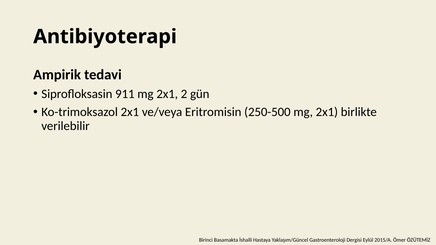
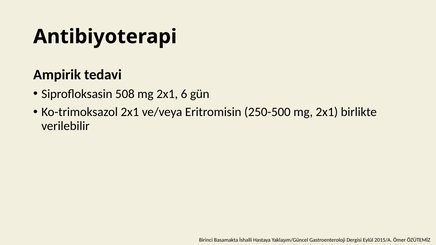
911: 911 -> 508
2: 2 -> 6
